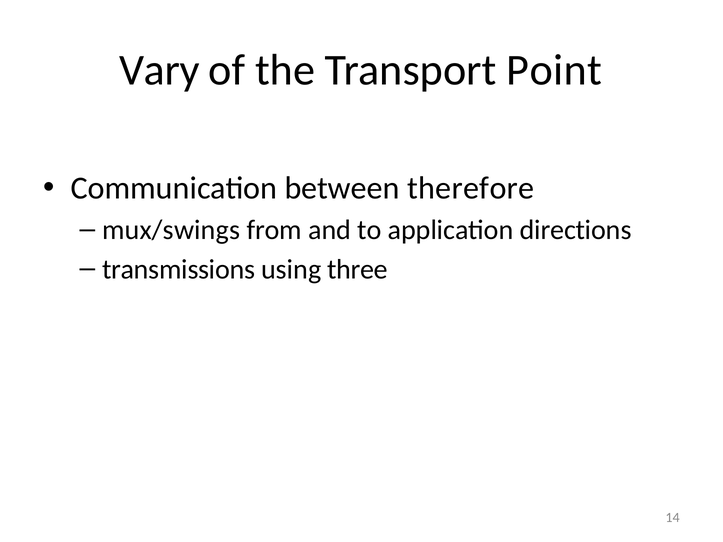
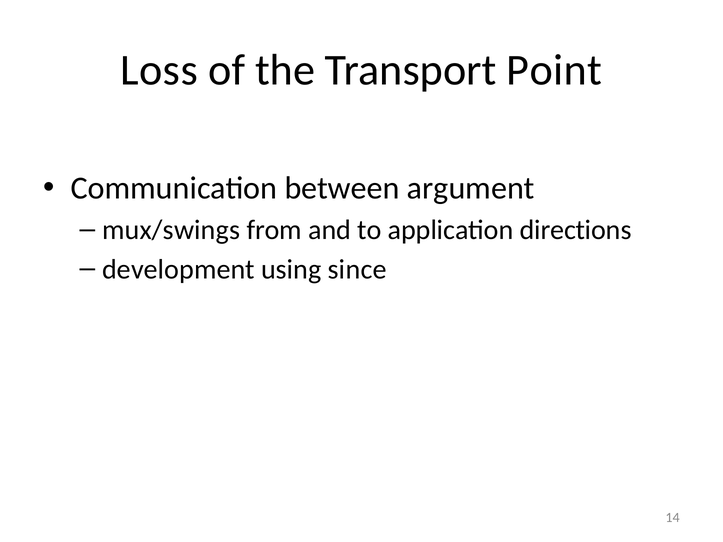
Vary: Vary -> Loss
therefore: therefore -> argument
transmissions: transmissions -> development
three: three -> since
